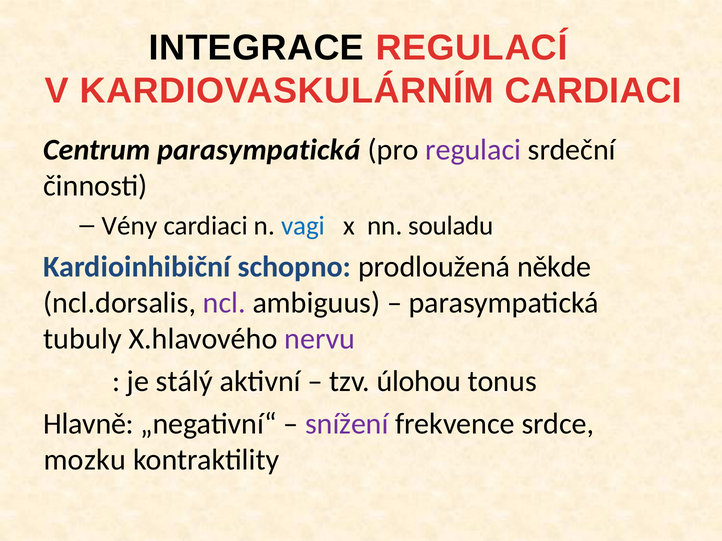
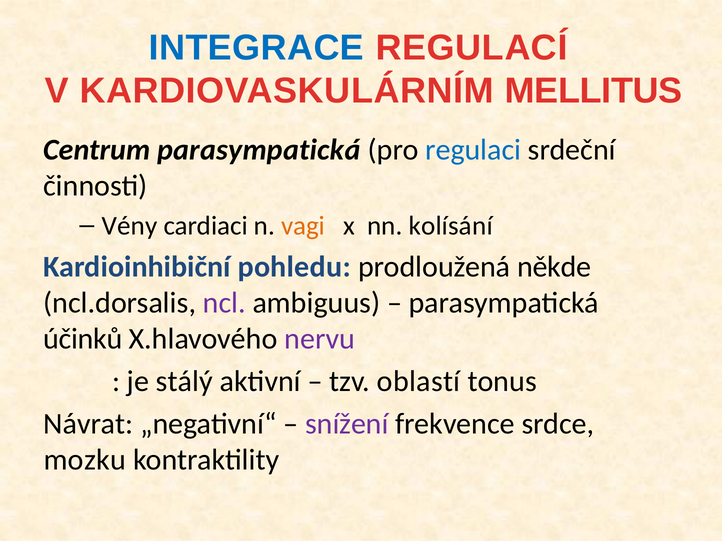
INTEGRACE colour: black -> blue
KARDIOVASKULÁRNÍM CARDIACI: CARDIACI -> MELLITUS
regulaci colour: purple -> blue
vagi colour: blue -> orange
souladu: souladu -> kolísání
schopno: schopno -> pohledu
tubuly: tubuly -> účinků
úlohou: úlohou -> oblastí
Hlavně: Hlavně -> Návrat
